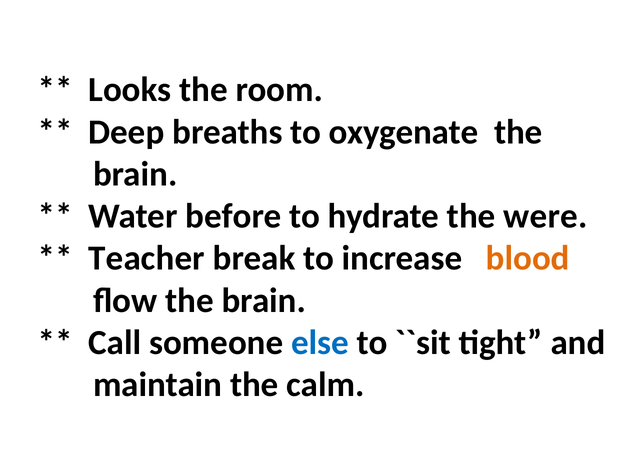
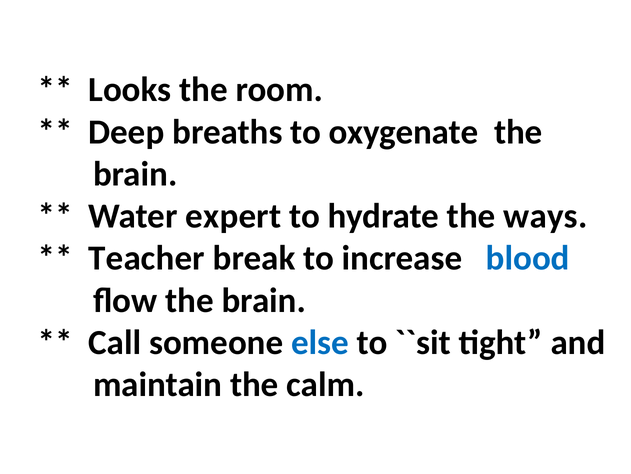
before: before -> expert
were: were -> ways
blood colour: orange -> blue
